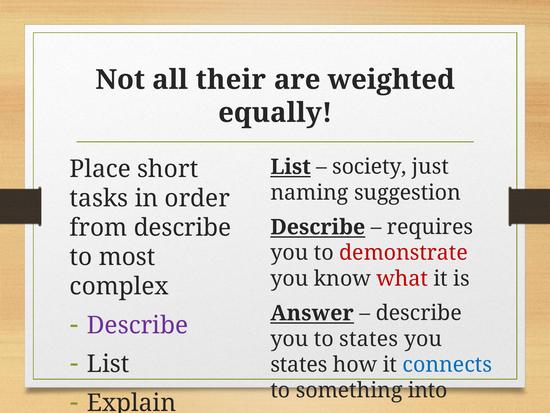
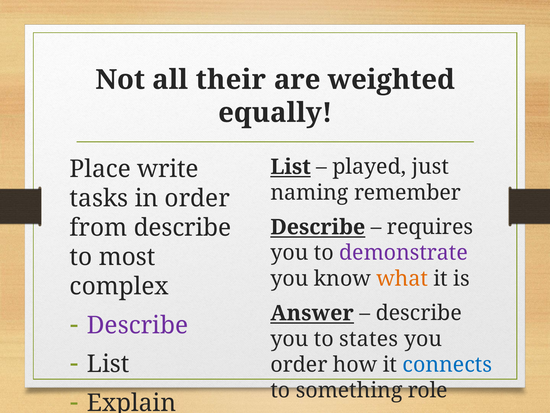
society: society -> played
short: short -> write
suggestion: suggestion -> remember
demonstrate colour: red -> purple
what colour: red -> orange
states at (299, 364): states -> order
into: into -> role
